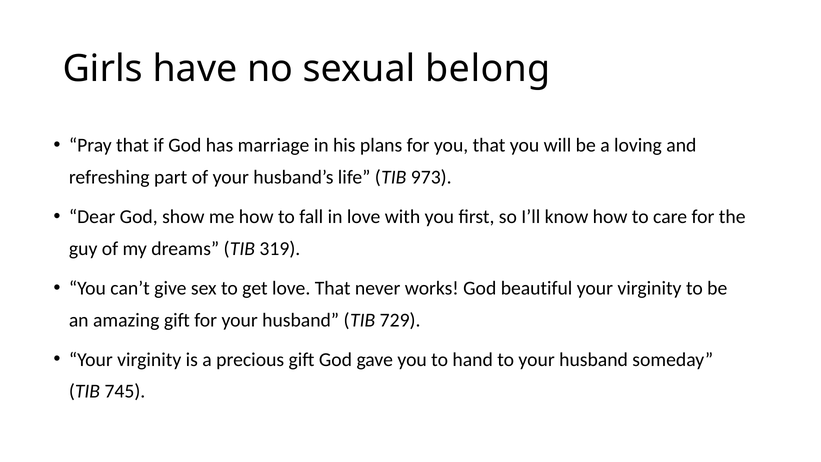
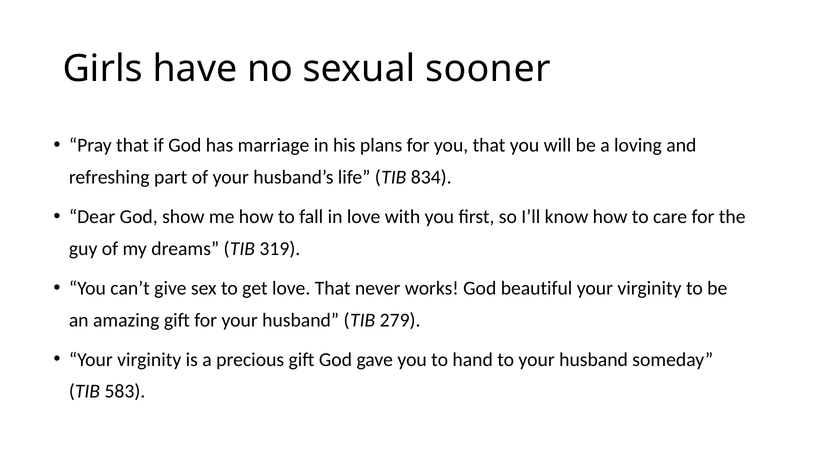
belong: belong -> sooner
973: 973 -> 834
729: 729 -> 279
745: 745 -> 583
